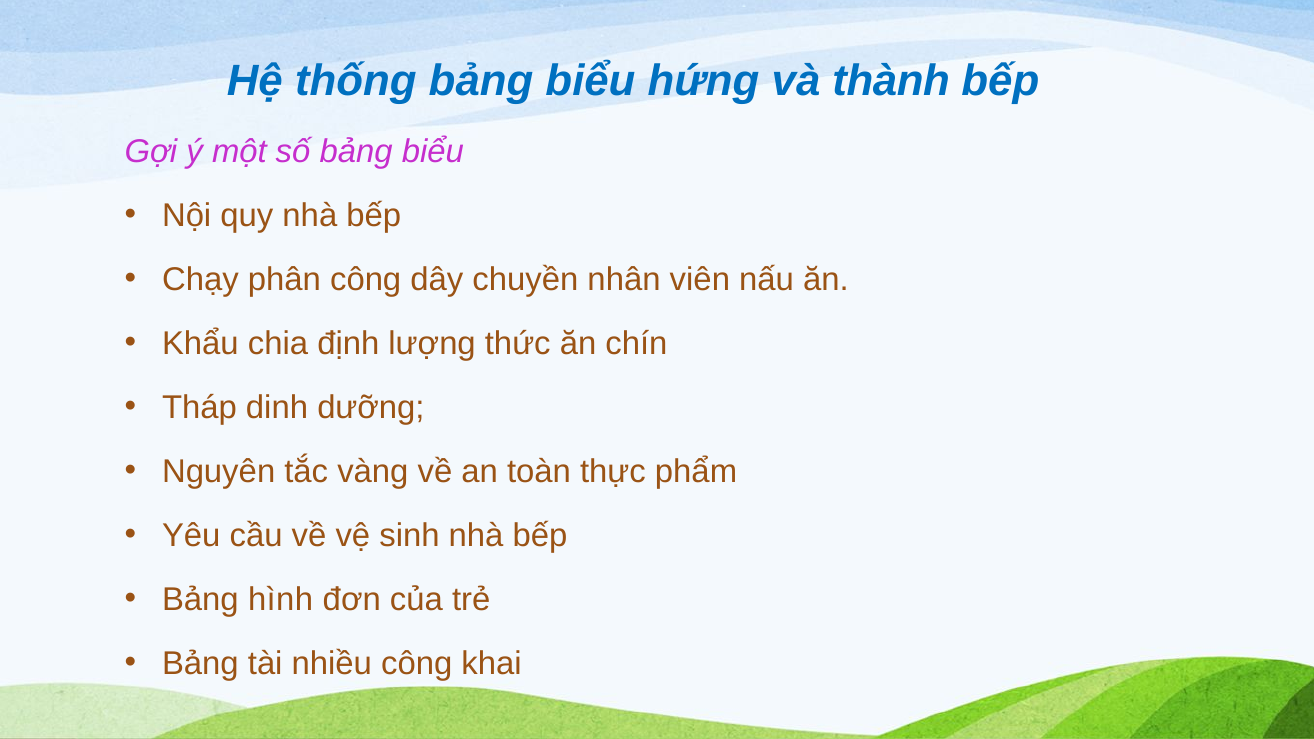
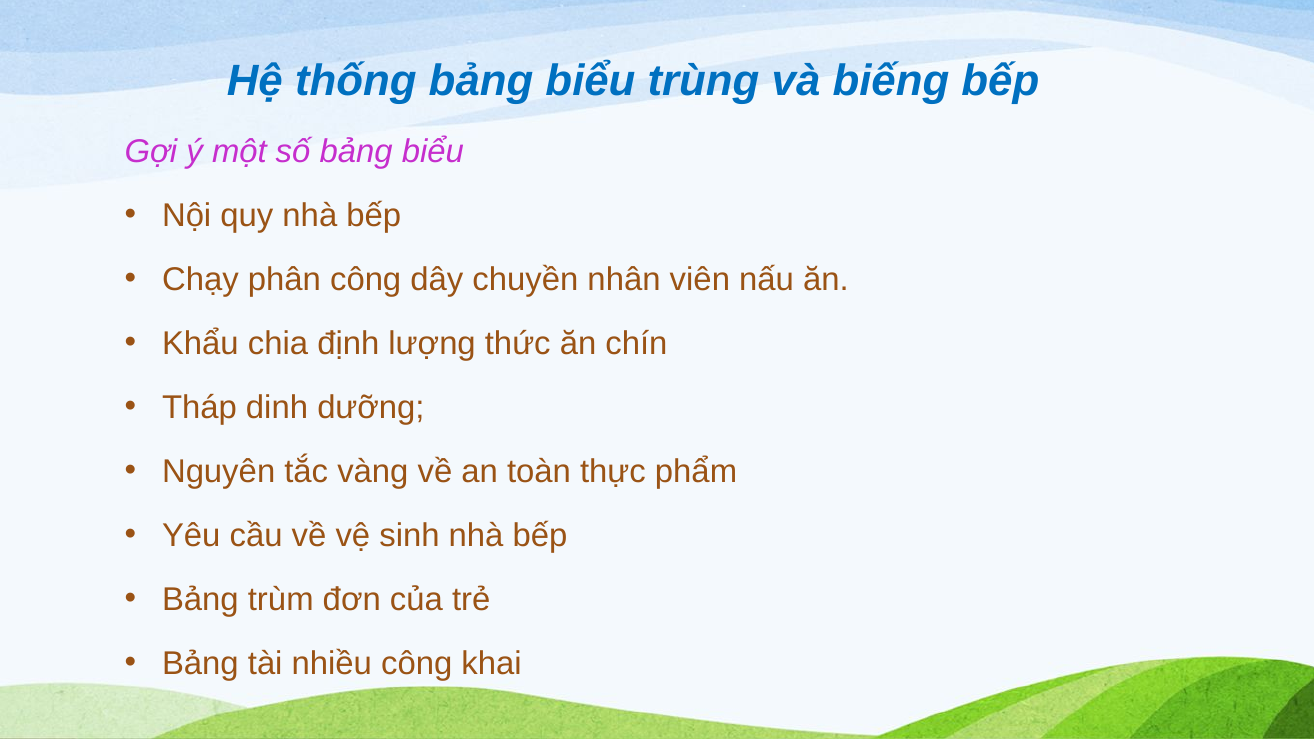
hứng: hứng -> trùng
thành: thành -> biếng
hình: hình -> trùm
